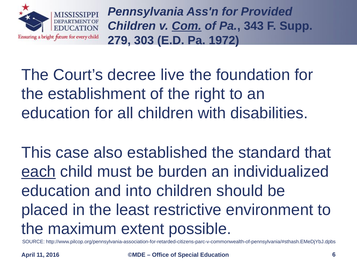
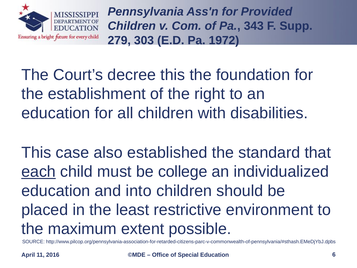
Com underline: present -> none
decree live: live -> this
burden: burden -> college
